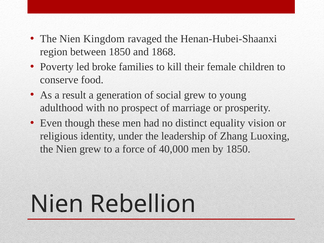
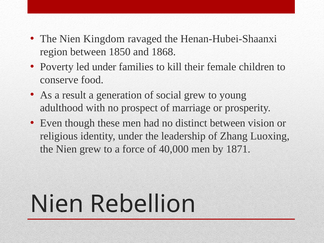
led broke: broke -> under
distinct equality: equality -> between
by 1850: 1850 -> 1871
